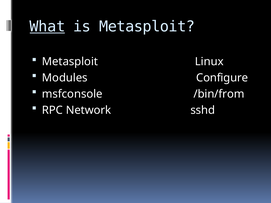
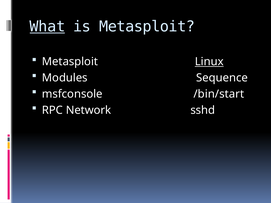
Linux underline: none -> present
Configure: Configure -> Sequence
/bin/from: /bin/from -> /bin/start
